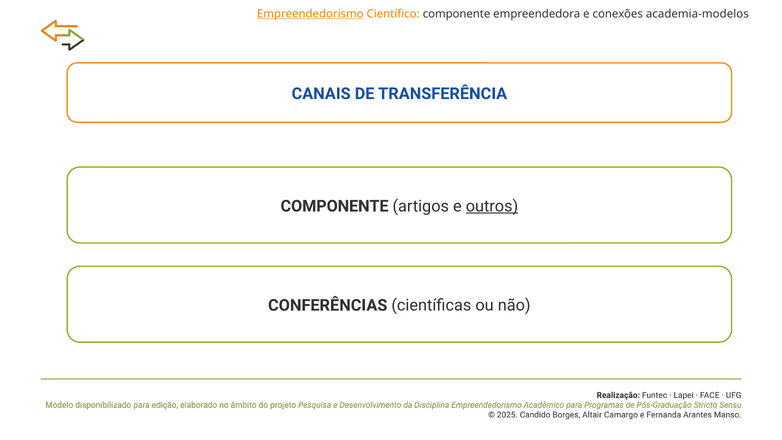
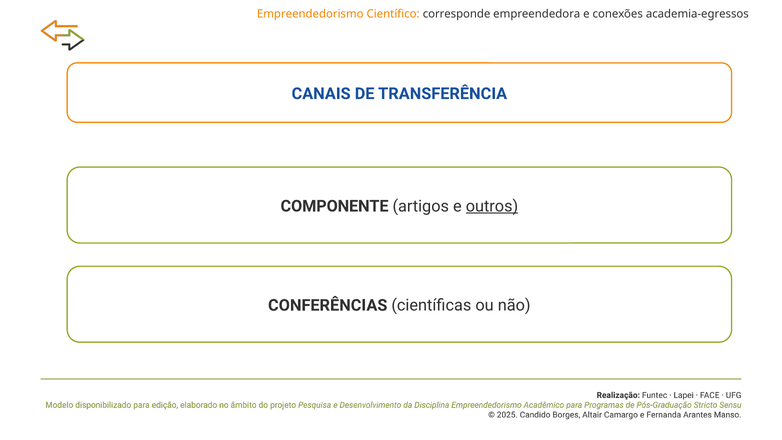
Empreendedorismo underline: present -> none
Científico componente: componente -> corresponde
academia-modelos: academia-modelos -> academia-egressos
